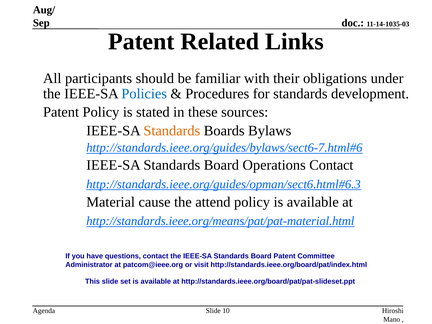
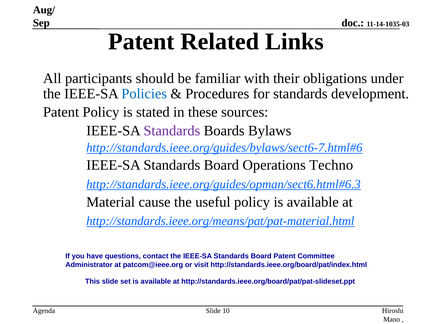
Standards at (172, 131) colour: orange -> purple
Operations Contact: Contact -> Techno
attend: attend -> useful
